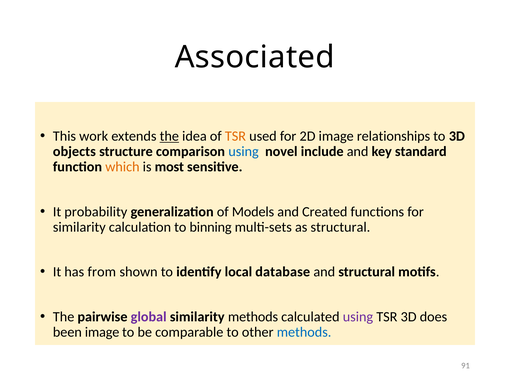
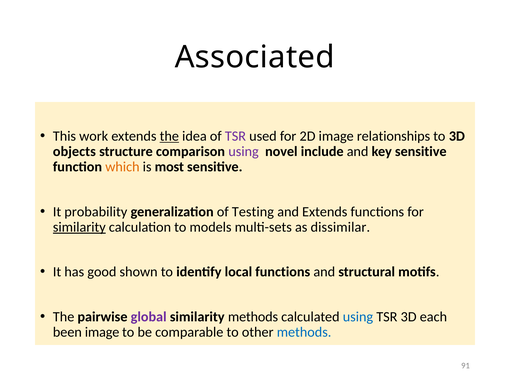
TSR at (235, 136) colour: orange -> purple
using at (244, 151) colour: blue -> purple
key standard: standard -> sensitive
Models: Models -> Testing
and Created: Created -> Extends
similarity at (79, 227) underline: none -> present
binning: binning -> models
as structural: structural -> dissimilar
from: from -> good
local database: database -> functions
using at (358, 316) colour: purple -> blue
does: does -> each
